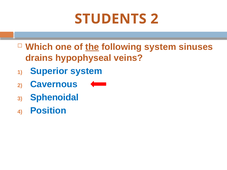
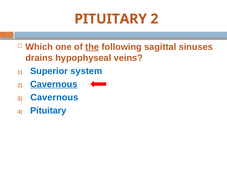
STUDENTS at (111, 19): STUDENTS -> PITUITARY
following system: system -> sagittal
Cavernous at (54, 84) underline: none -> present
Sphenoidal at (54, 97): Sphenoidal -> Cavernous
Position at (48, 111): Position -> Pituitary
